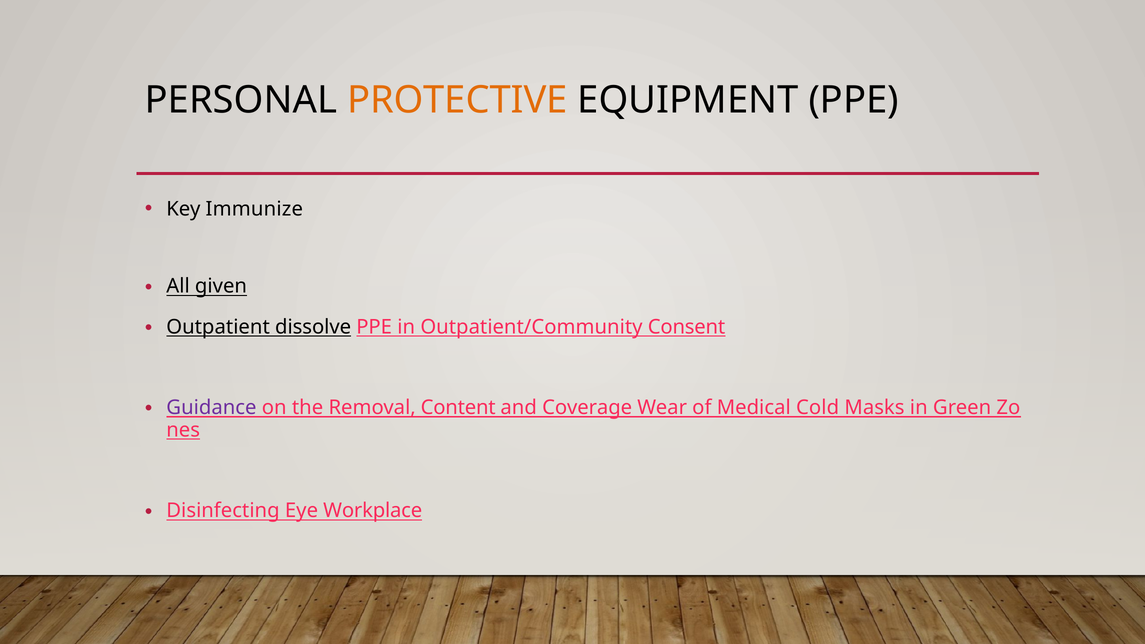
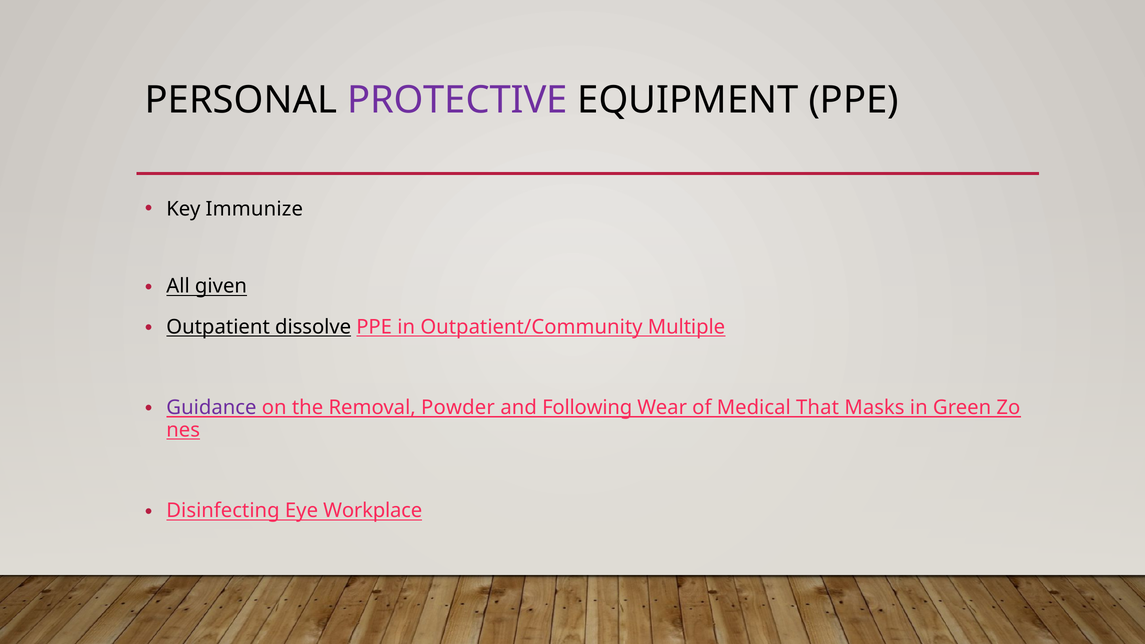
PROTECTIVE colour: orange -> purple
Consent: Consent -> Multiple
Content: Content -> Powder
Coverage: Coverage -> Following
Cold: Cold -> That
